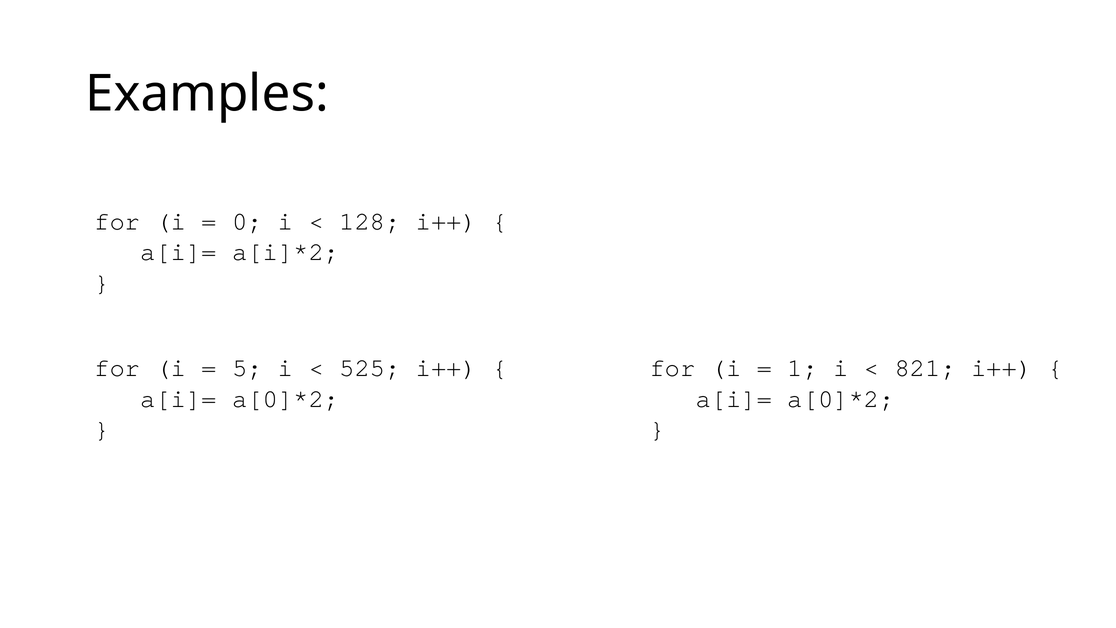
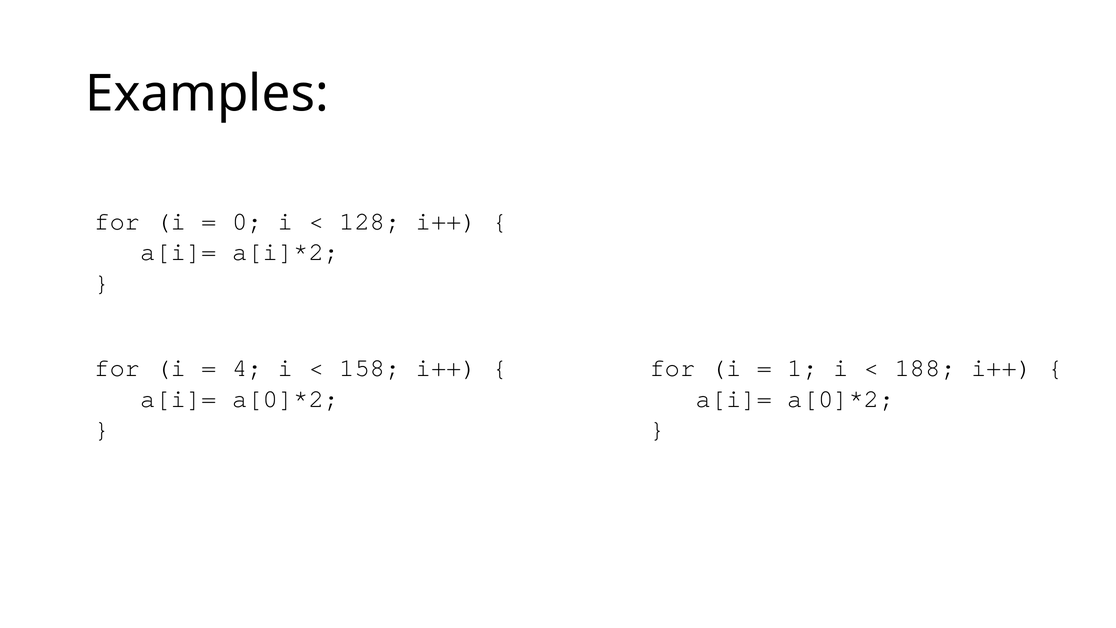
5: 5 -> 4
525: 525 -> 158
821: 821 -> 188
